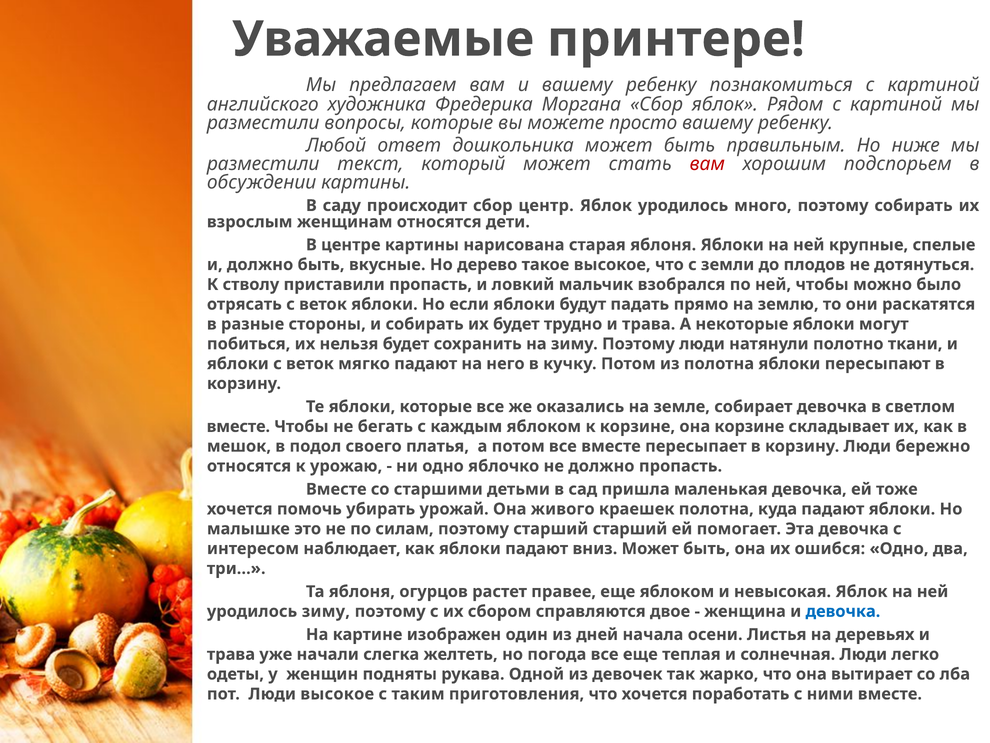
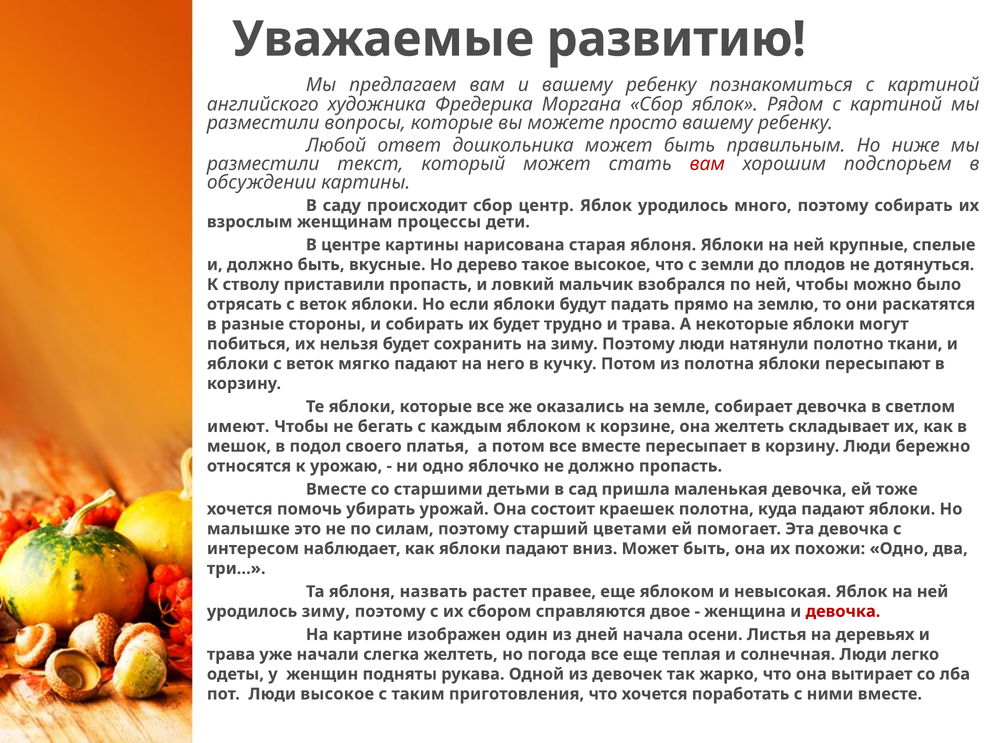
принтере: принтере -> развитию
женщинам относятся: относятся -> процессы
вместе at (238, 426): вместе -> имеют
она корзине: корзине -> желтеть
живого: живого -> состоит
старший старший: старший -> цветами
ошибся: ошибся -> похожи
огурцов: огурцов -> назвать
девочка at (843, 611) colour: blue -> red
